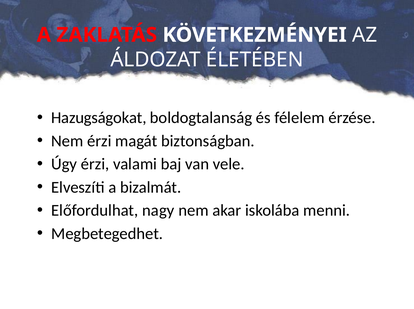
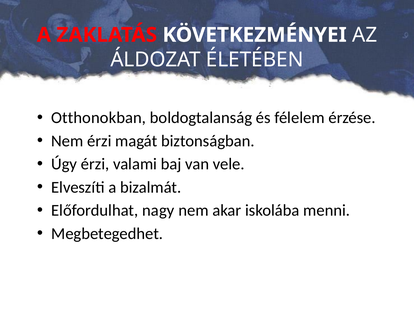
Hazugságokat: Hazugságokat -> Otthonokban
